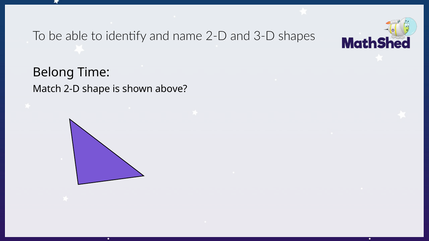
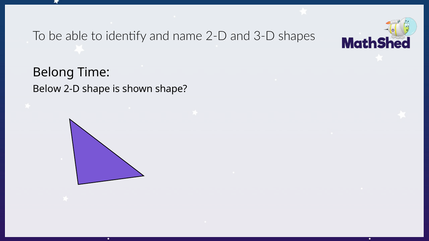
Match: Match -> Below
shown above: above -> shape
